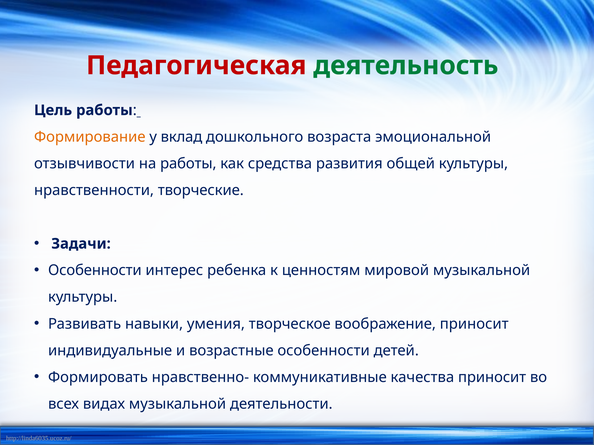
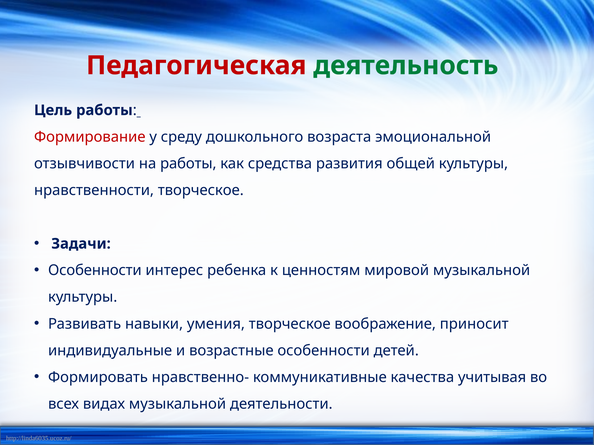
Формирование colour: orange -> red
вклад: вклад -> среду
нравственности творческие: творческие -> творческое
качества приносит: приносит -> учитывая
